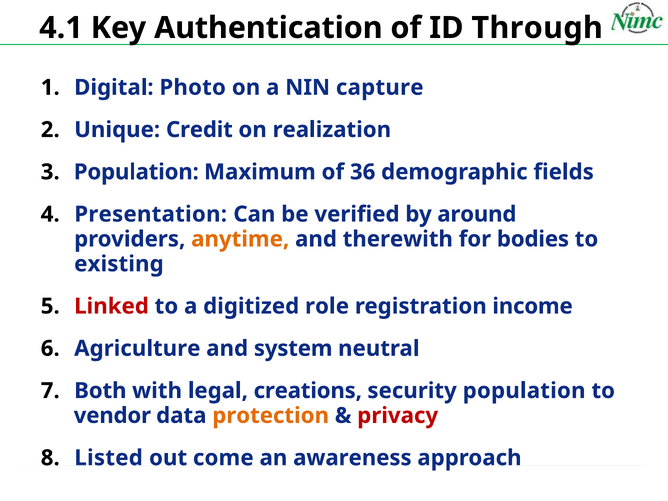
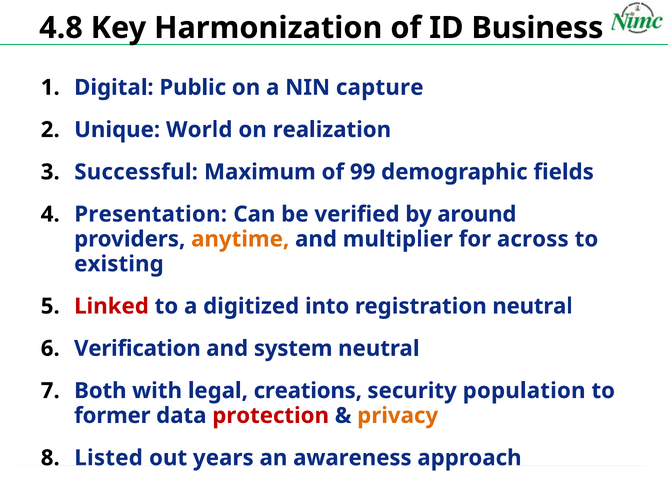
4.1: 4.1 -> 4.8
Authentication: Authentication -> Harmonization
Through: Through -> Business
Photo: Photo -> Public
Credit: Credit -> World
Population at (136, 172): Population -> Successful
36: 36 -> 99
therewith: therewith -> multiplier
bodies: bodies -> across
role: role -> into
registration income: income -> neutral
Agriculture: Agriculture -> Verification
vendor: vendor -> former
protection colour: orange -> red
privacy colour: red -> orange
come: come -> years
